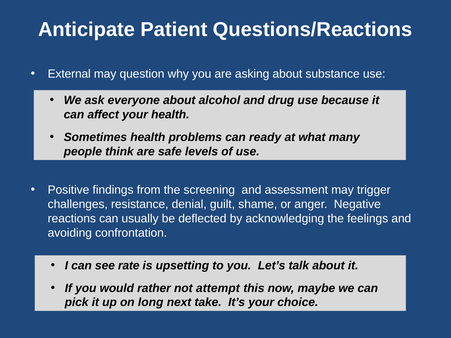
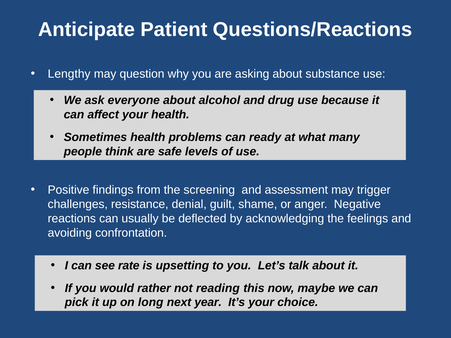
External: External -> Lengthy
attempt: attempt -> reading
take: take -> year
